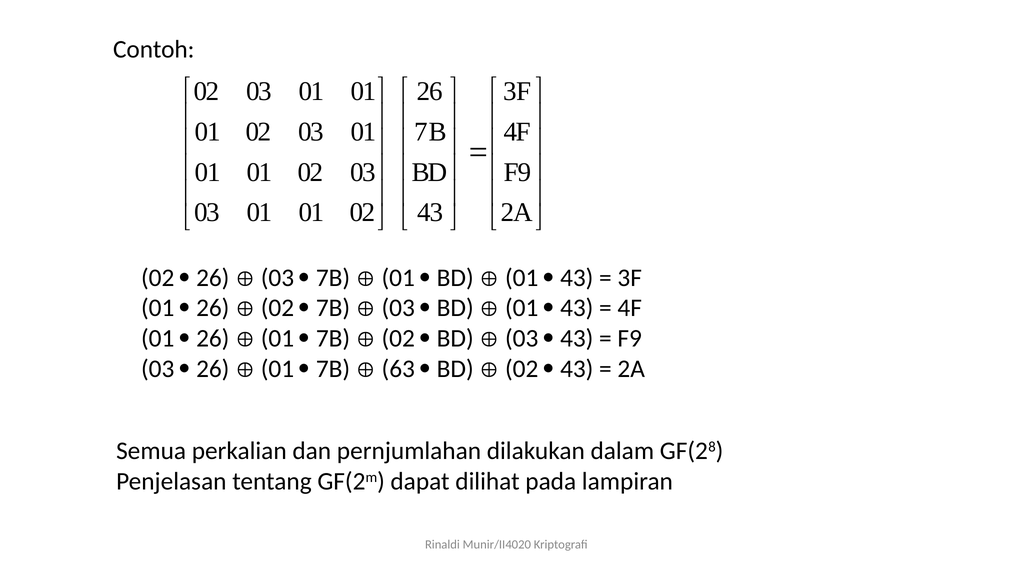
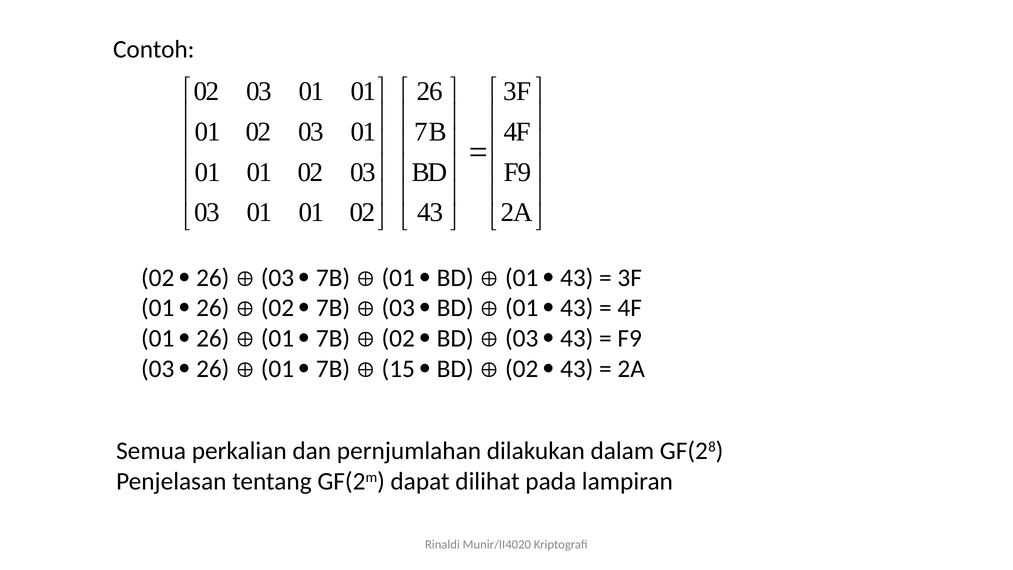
63: 63 -> 15
